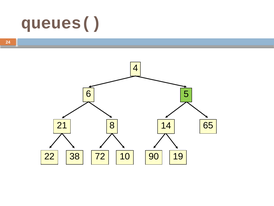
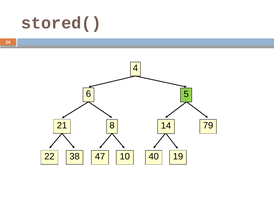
queues(: queues( -> stored(
65: 65 -> 79
72: 72 -> 47
90: 90 -> 40
